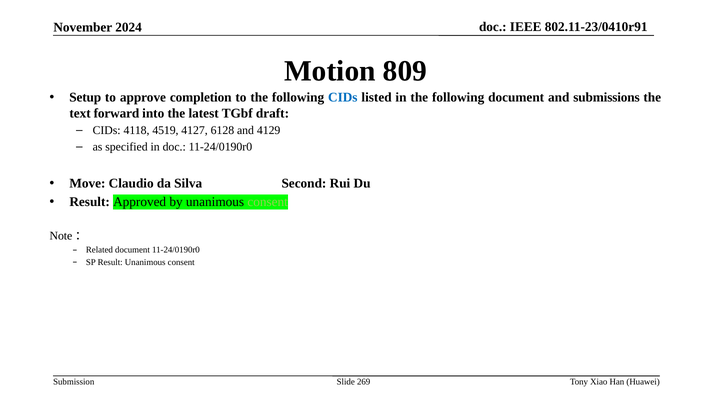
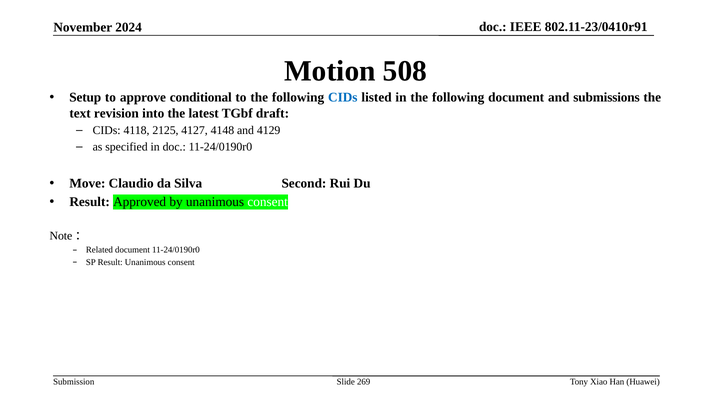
809: 809 -> 508
completion: completion -> conditional
forward: forward -> revision
4519: 4519 -> 2125
6128: 6128 -> 4148
consent at (268, 202) colour: light green -> white
